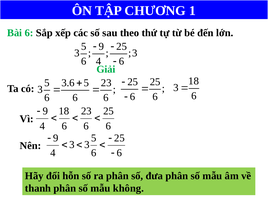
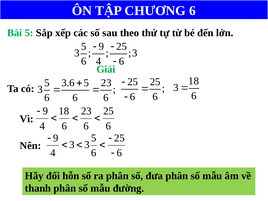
CHƯƠNG 1: 1 -> 6
Bài 6: 6 -> 5
không: không -> đường
